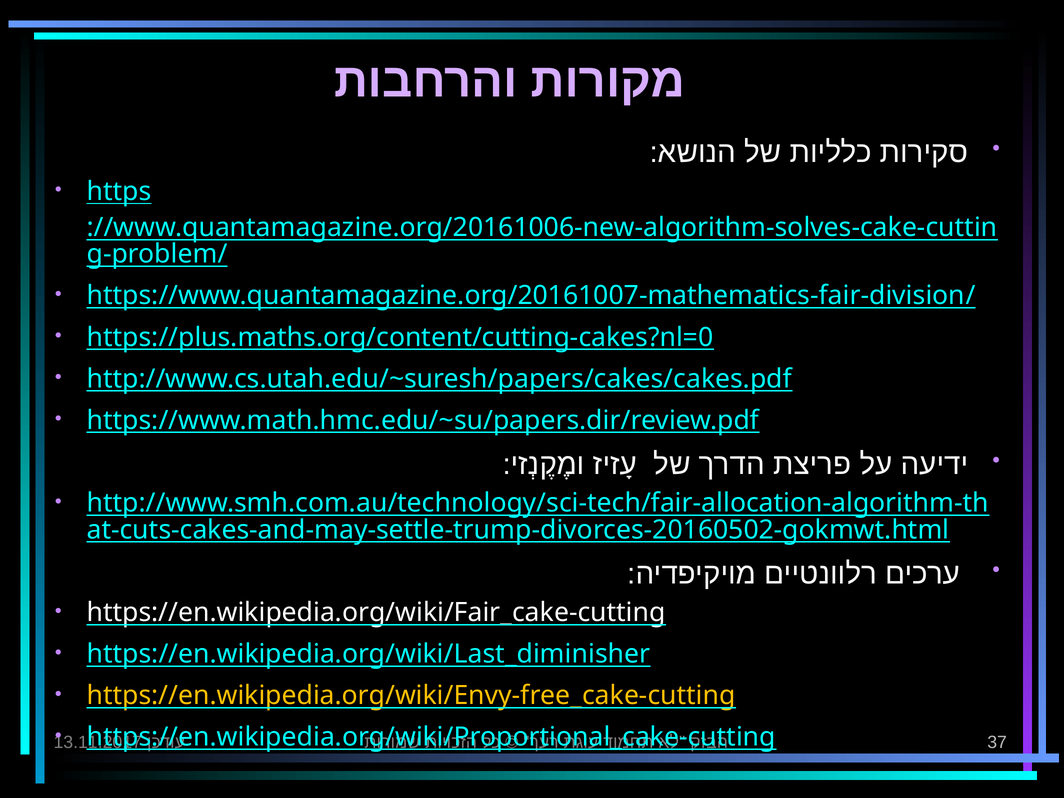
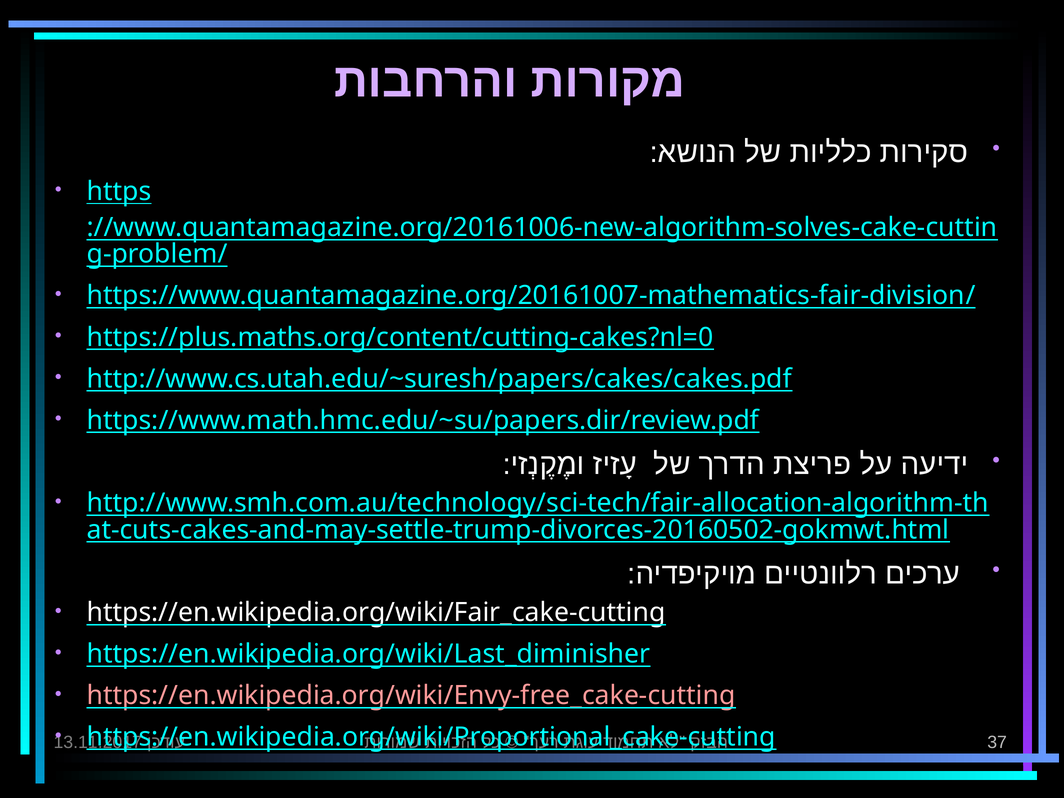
https://en.wikipedia.org/wiki/Envy-free_cake-cutting colour: yellow -> pink
